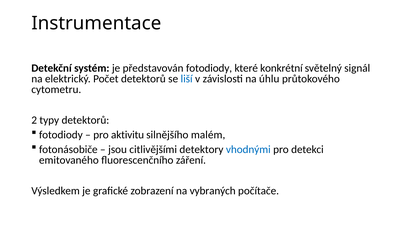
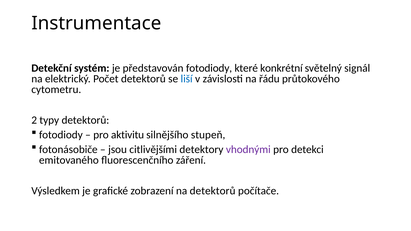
úhlu: úhlu -> řádu
malém: malém -> stupeň
vhodnými colour: blue -> purple
na vybraných: vybraných -> detektorů
